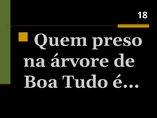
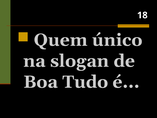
preso: preso -> único
árvore: árvore -> slogan
